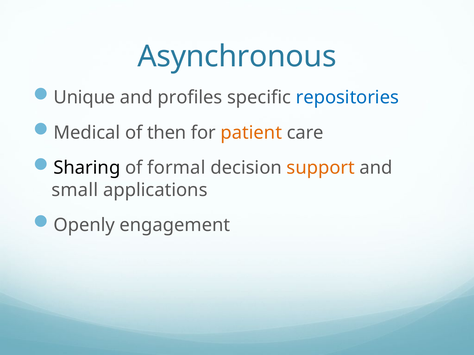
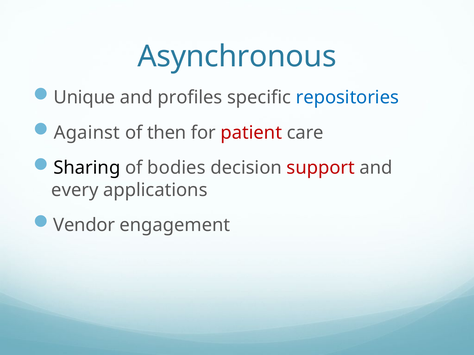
Medical: Medical -> Against
patient colour: orange -> red
formal: formal -> bodies
support colour: orange -> red
small: small -> every
Openly: Openly -> Vendor
